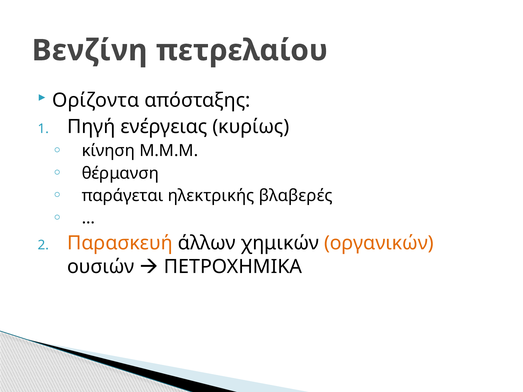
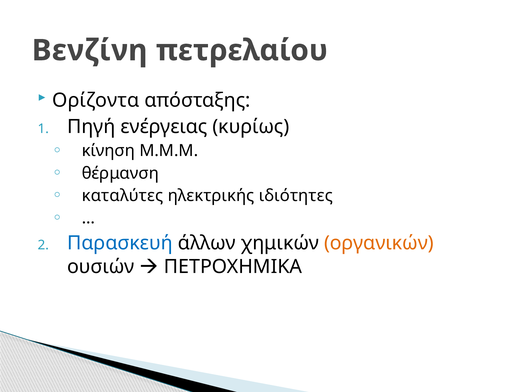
παράγεται: παράγεται -> καταλύτες
βλαβερές: βλαβερές -> ιδιότητες
Παρασκευή colour: orange -> blue
